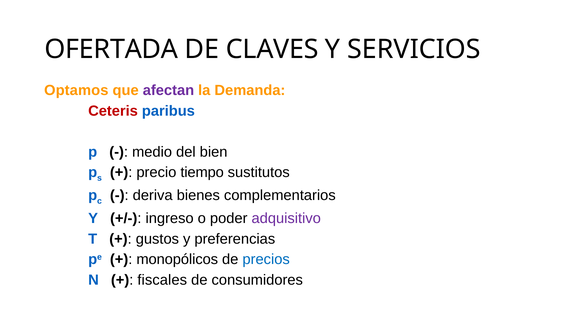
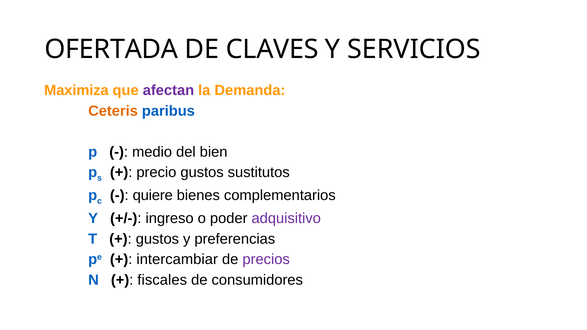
Optamos: Optamos -> Maximiza
Ceteris colour: red -> orange
precio tiempo: tiempo -> gustos
deriva: deriva -> quiere
monopólicos: monopólicos -> intercambiar
precios colour: blue -> purple
